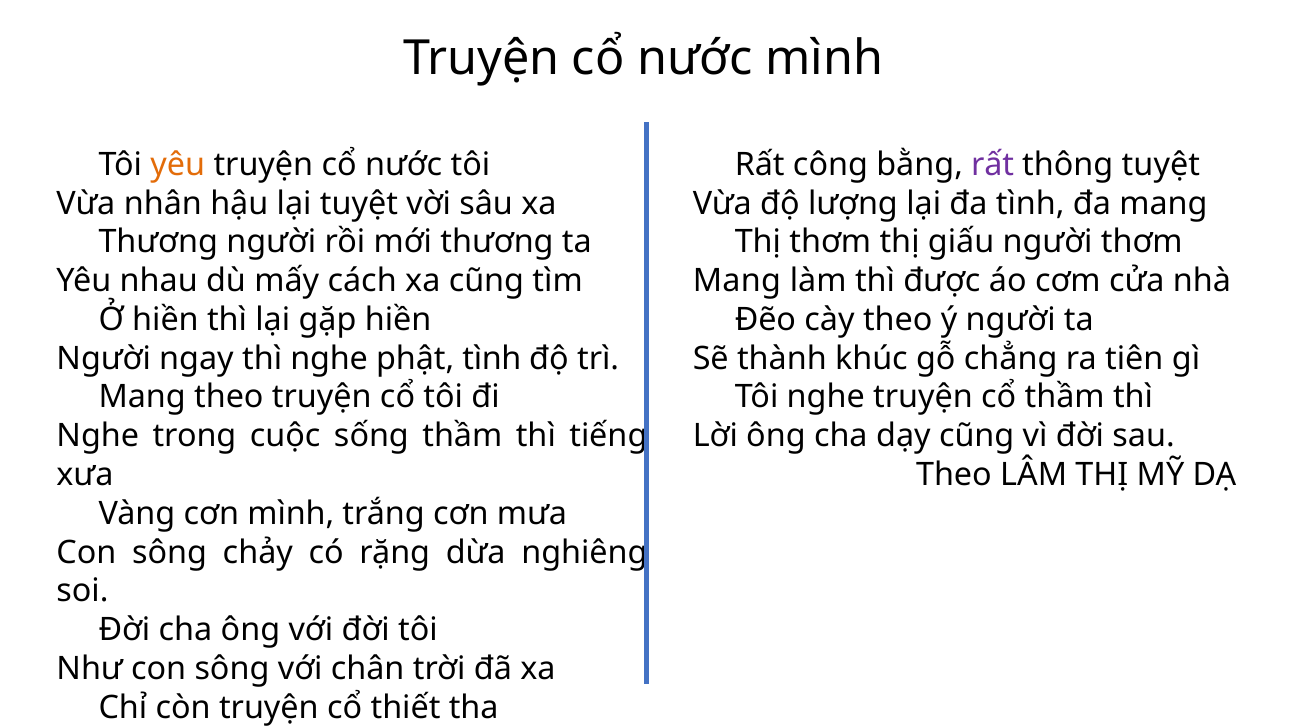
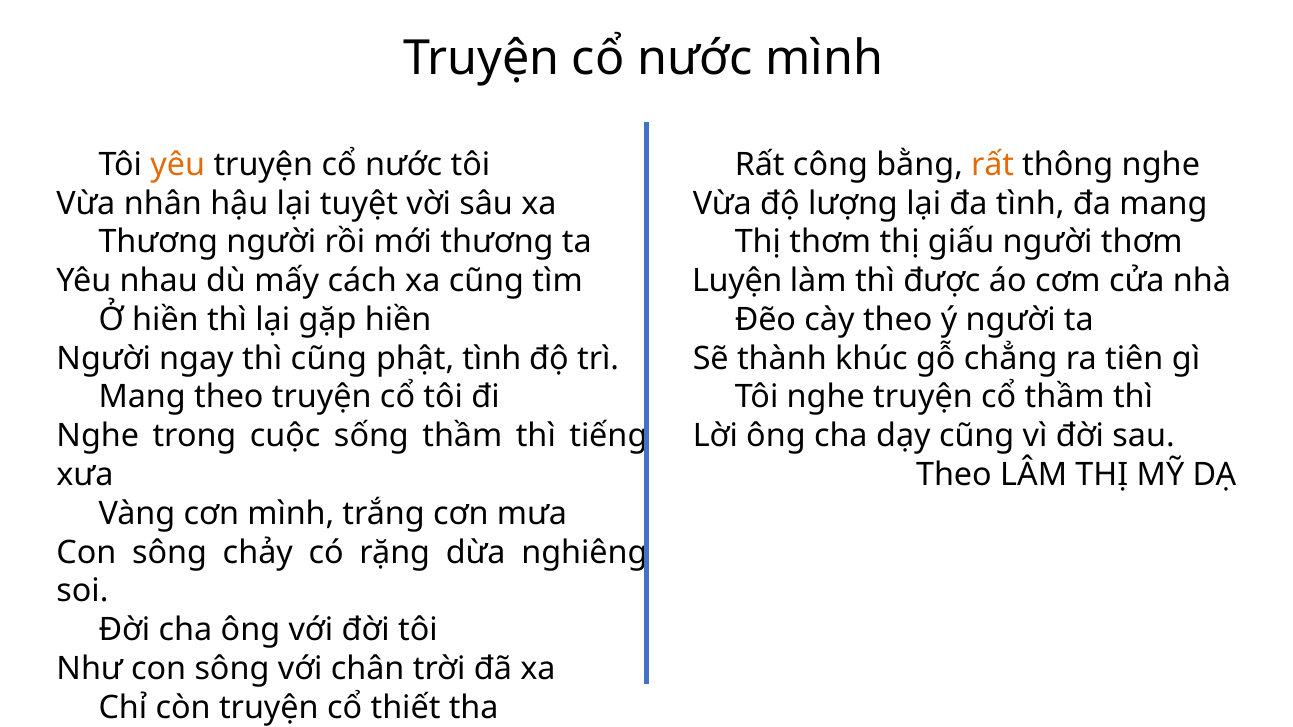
rất at (993, 165) colour: purple -> orange
thông tuyệt: tuyệt -> nghe
Mang at (737, 281): Mang -> Luyện
thì nghe: nghe -> cũng
